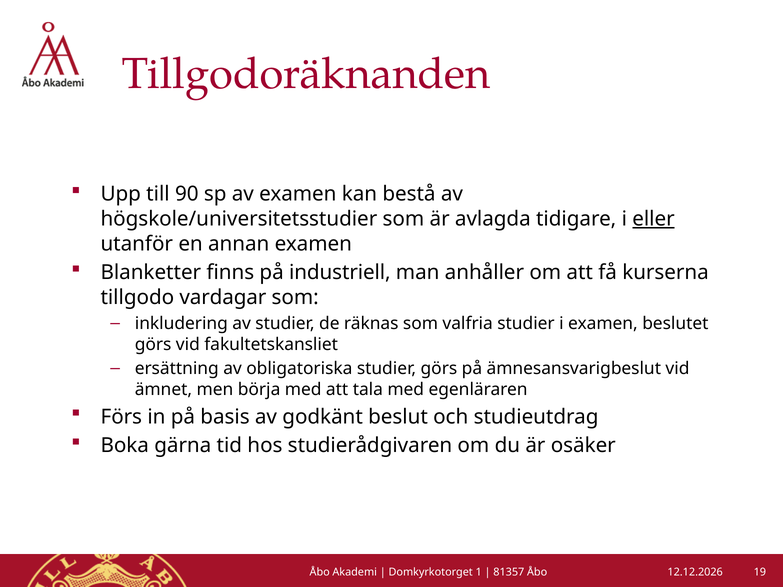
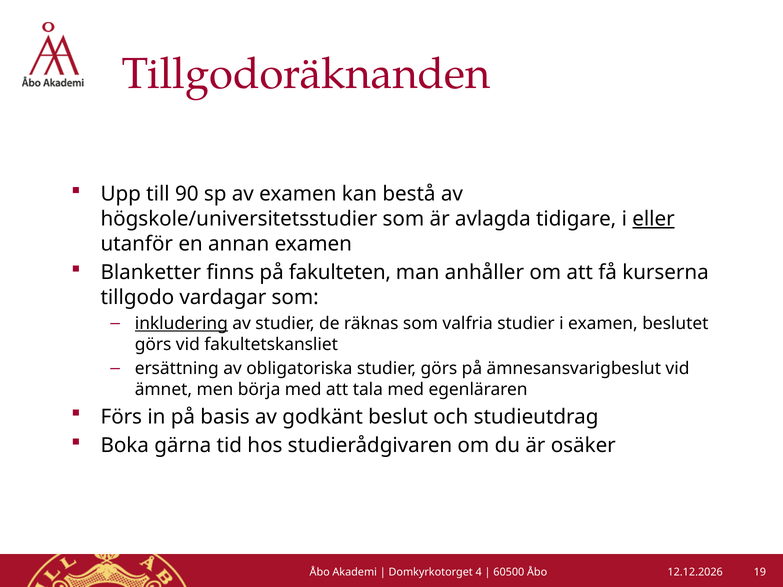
industriell: industriell -> fakulteten
inkludering underline: none -> present
1: 1 -> 4
81357: 81357 -> 60500
